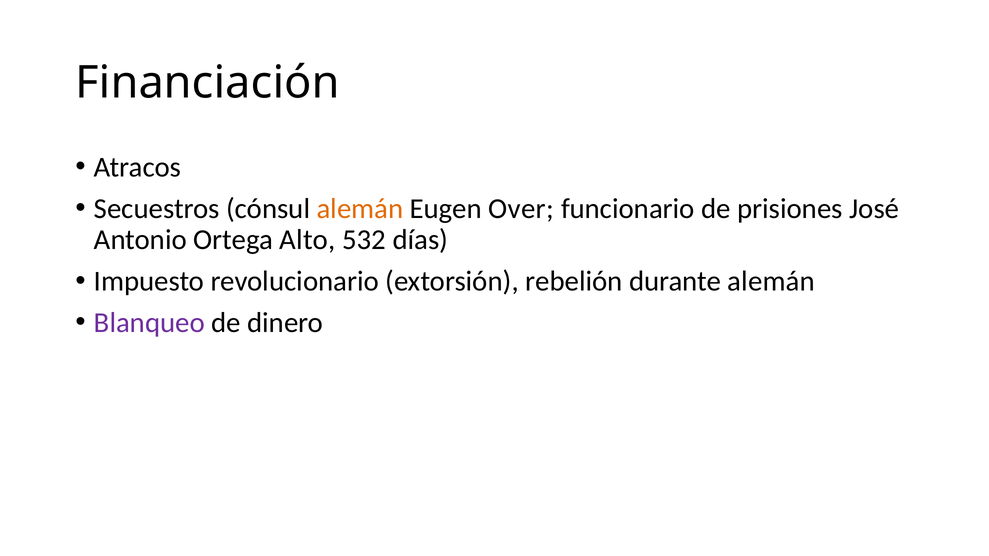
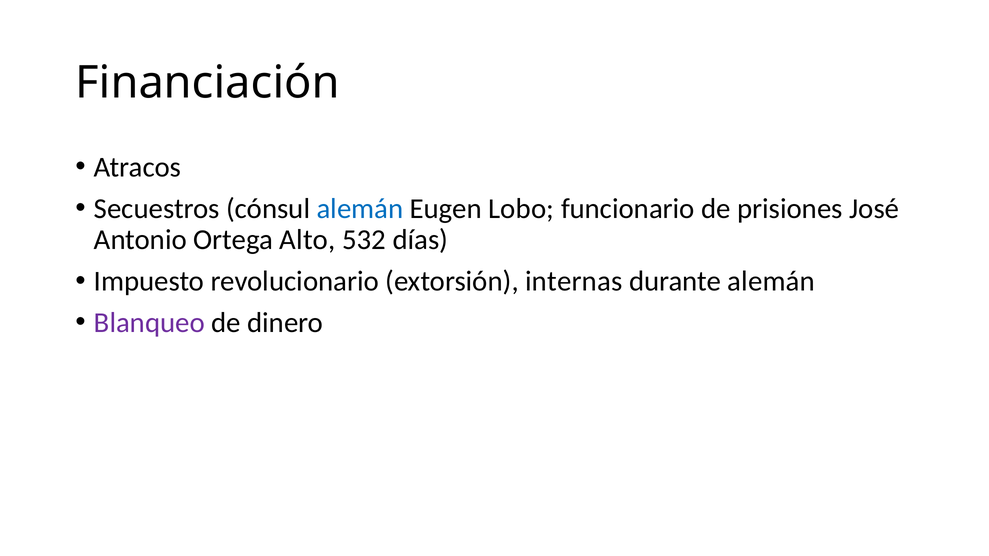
alemán at (360, 209) colour: orange -> blue
Over: Over -> Lobo
rebelión: rebelión -> internas
